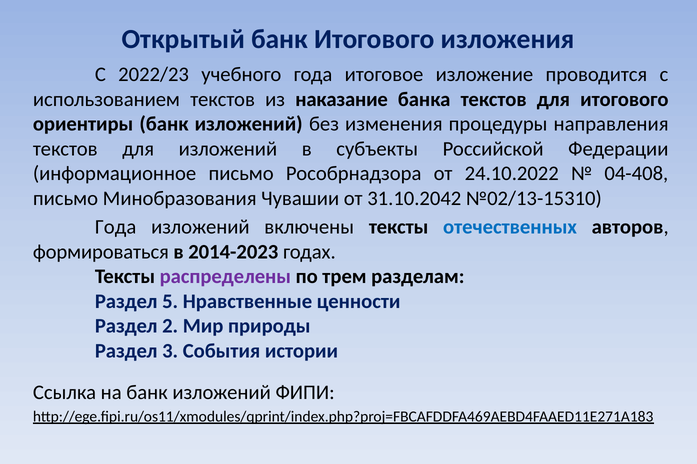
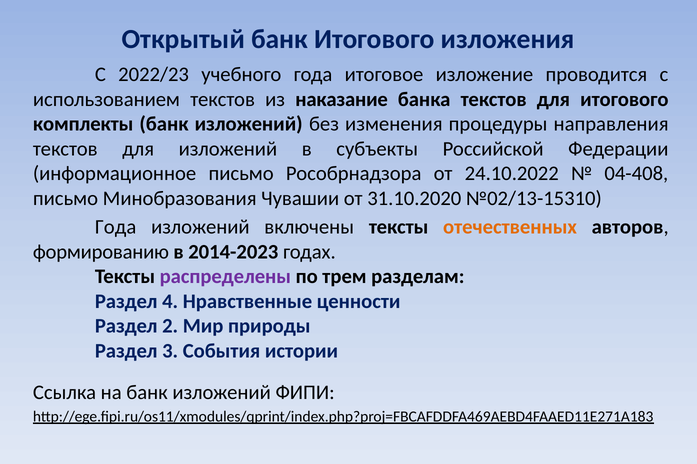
ориентиры: ориентиры -> комплекты
31.10.2042: 31.10.2042 -> 31.10.2020
отечественных colour: blue -> orange
формироваться: формироваться -> формированию
5: 5 -> 4
